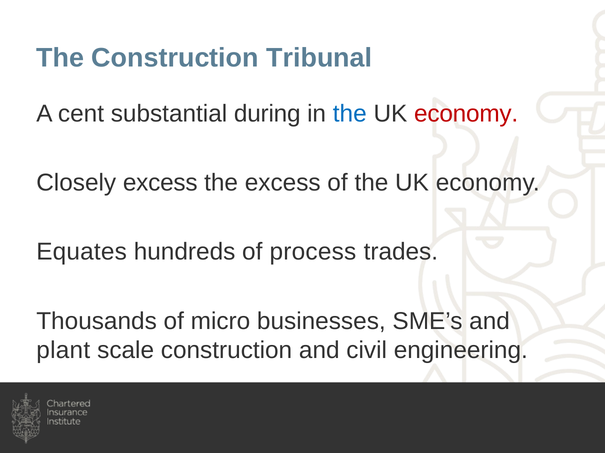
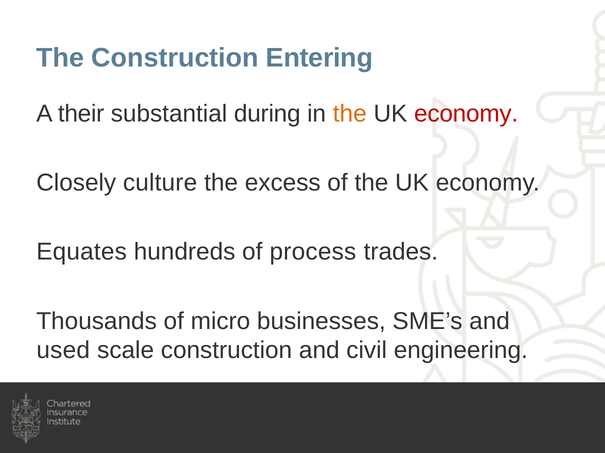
Tribunal: Tribunal -> Entering
cent: cent -> their
the at (350, 114) colour: blue -> orange
Closely excess: excess -> culture
plant: plant -> used
